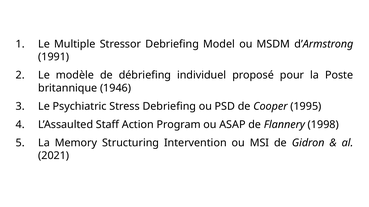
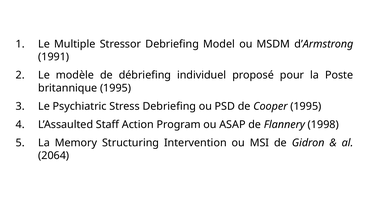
britannique 1946: 1946 -> 1995
2021: 2021 -> 2064
